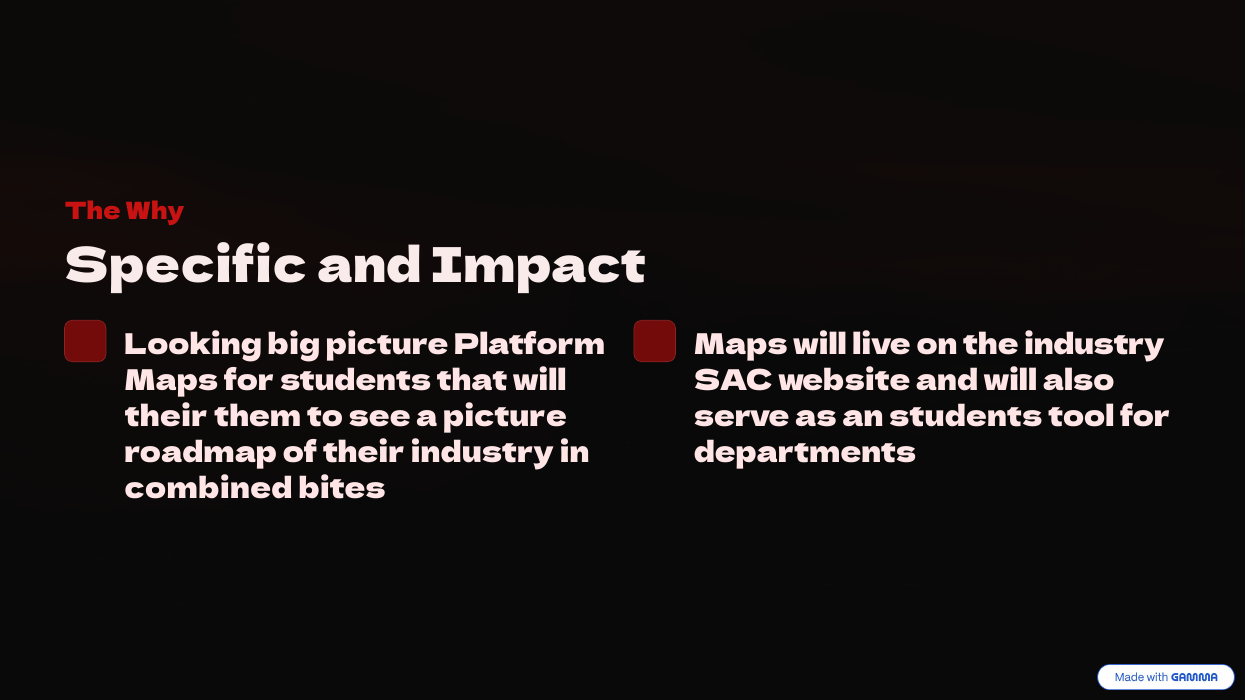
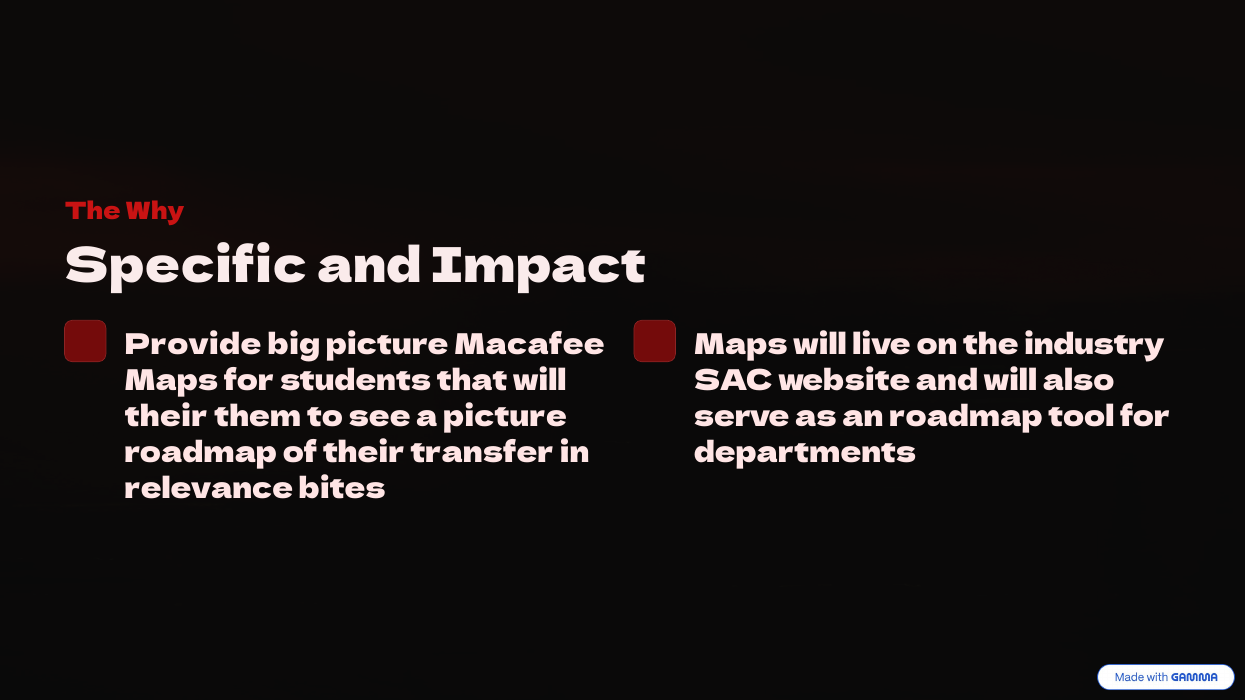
Looking: Looking -> Provide
Platform: Platform -> Macafee
an students: students -> roadmap
their industry: industry -> transfer
combined: combined -> relevance
